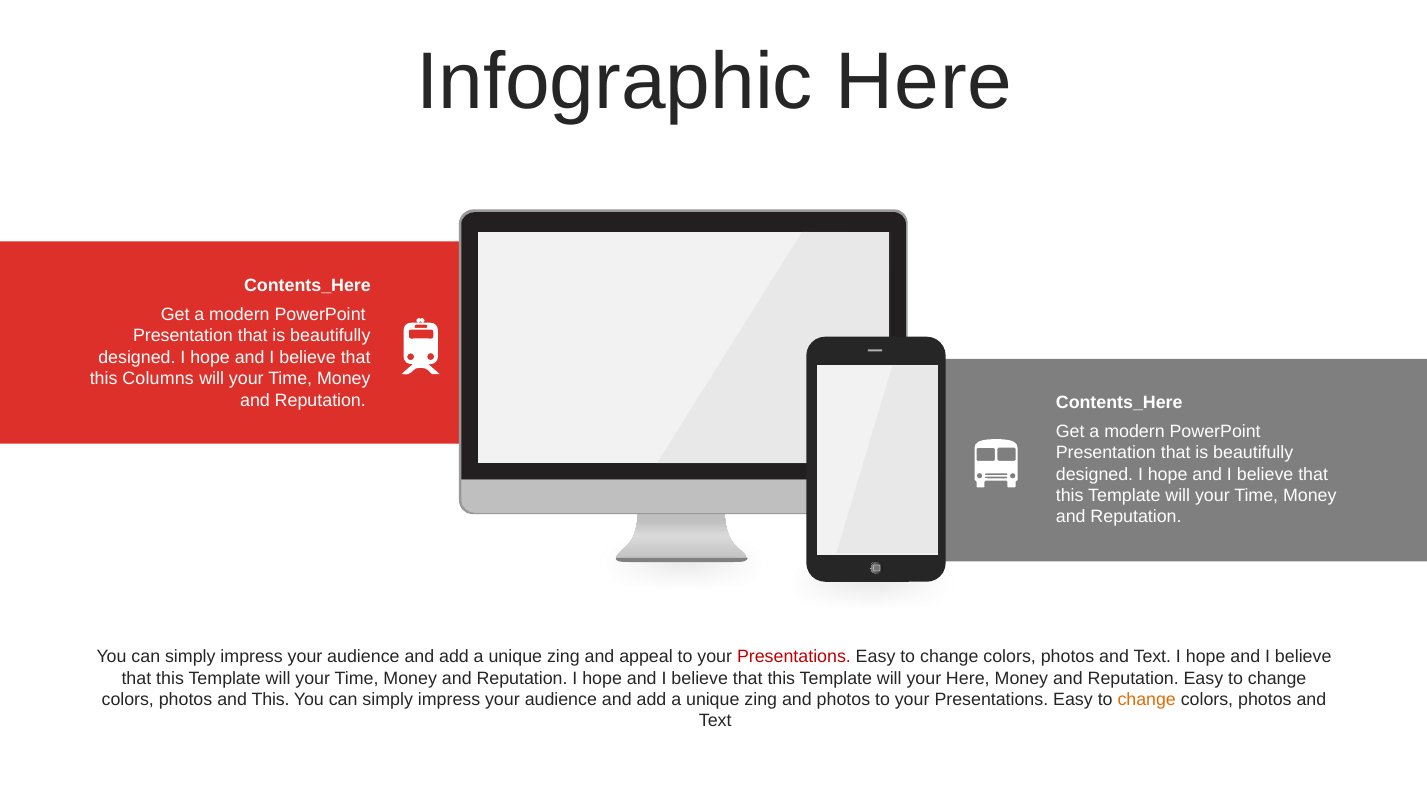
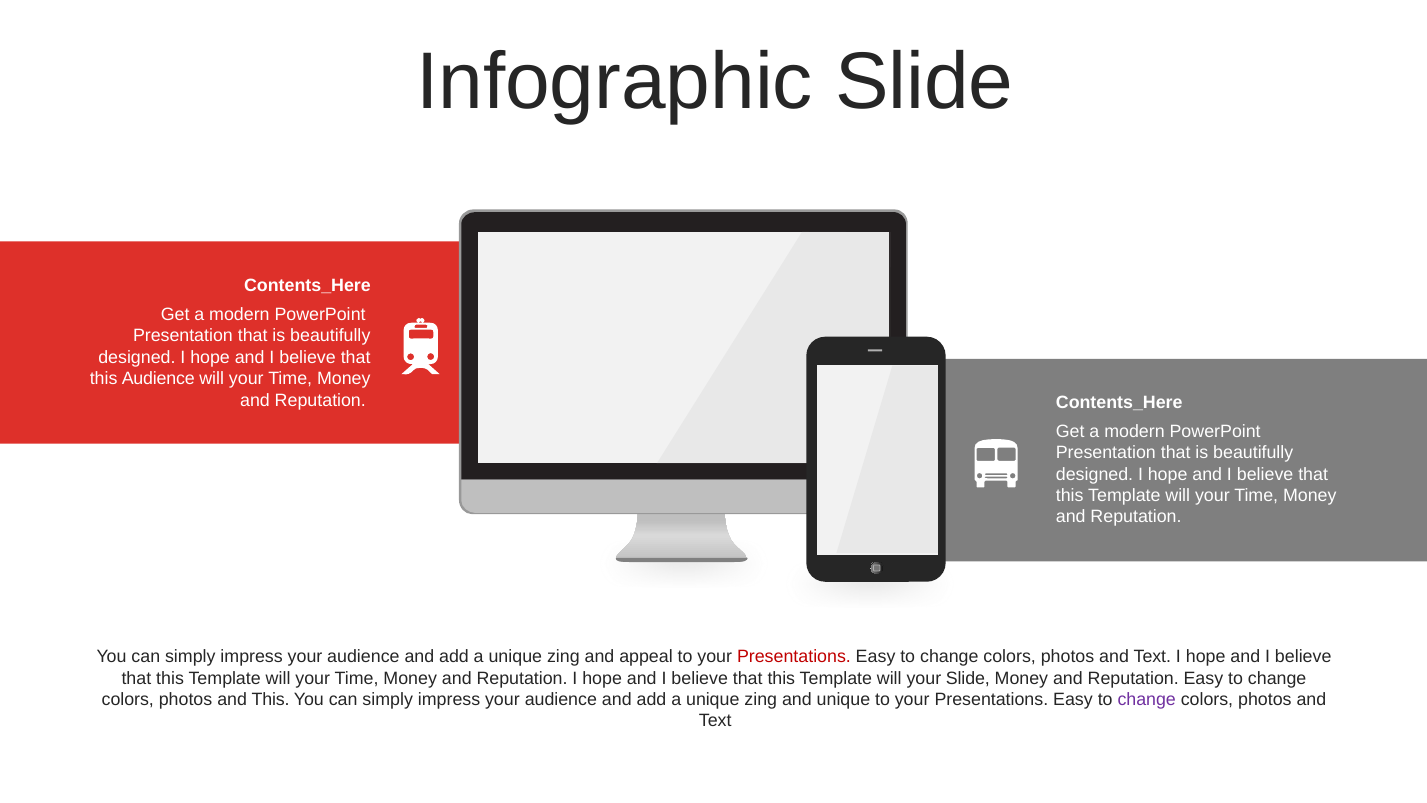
Infographic Here: Here -> Slide
this Columns: Columns -> Audience
your Here: Here -> Slide
and photos: photos -> unique
change at (1147, 699) colour: orange -> purple
